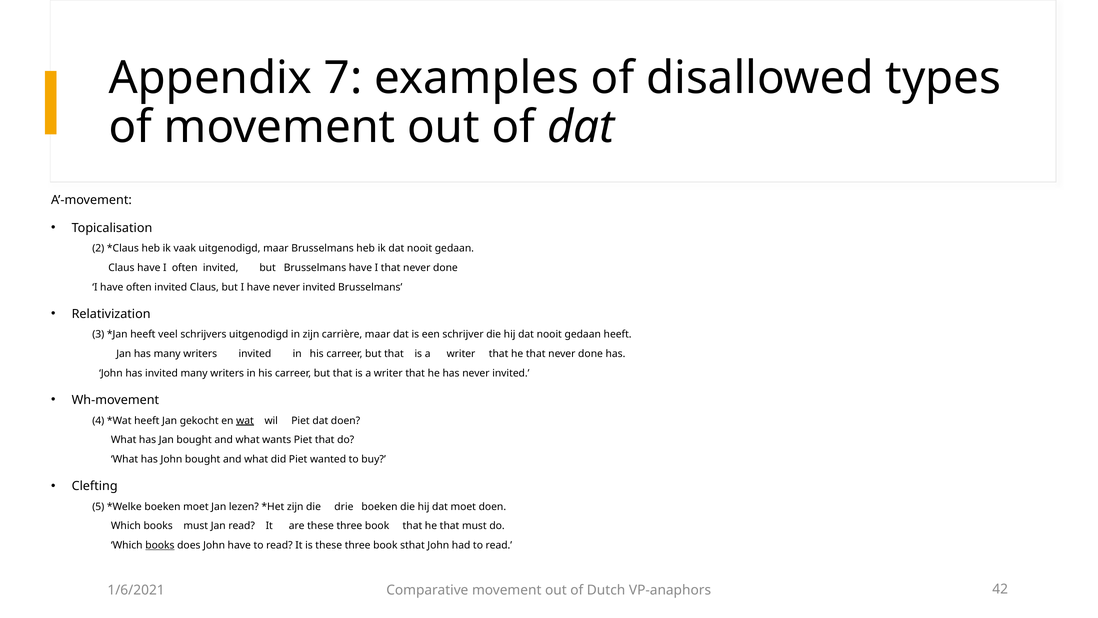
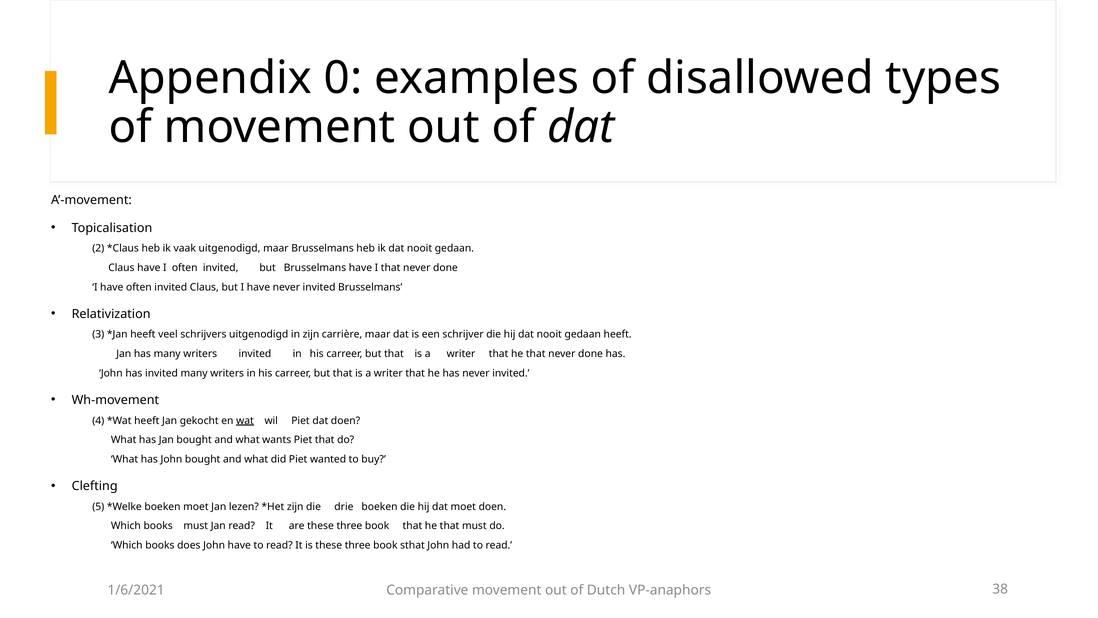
7: 7 -> 0
books at (160, 545) underline: present -> none
42: 42 -> 38
